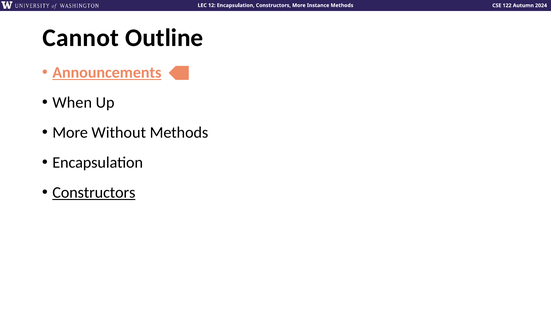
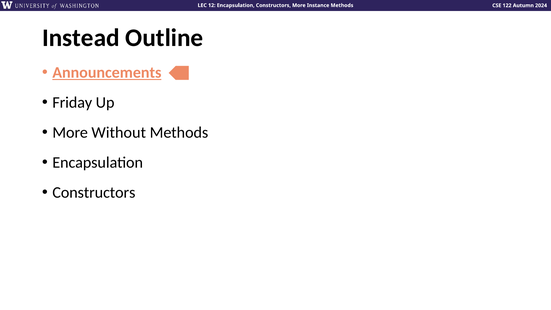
Cannot: Cannot -> Instead
When: When -> Friday
Constructors at (94, 193) underline: present -> none
